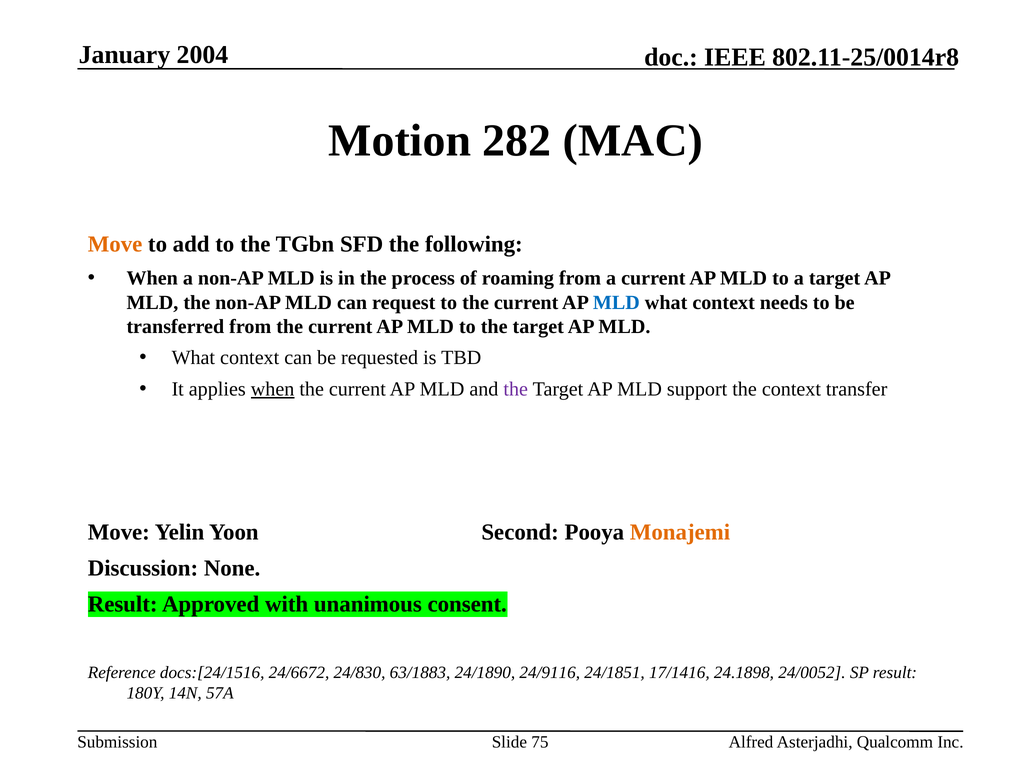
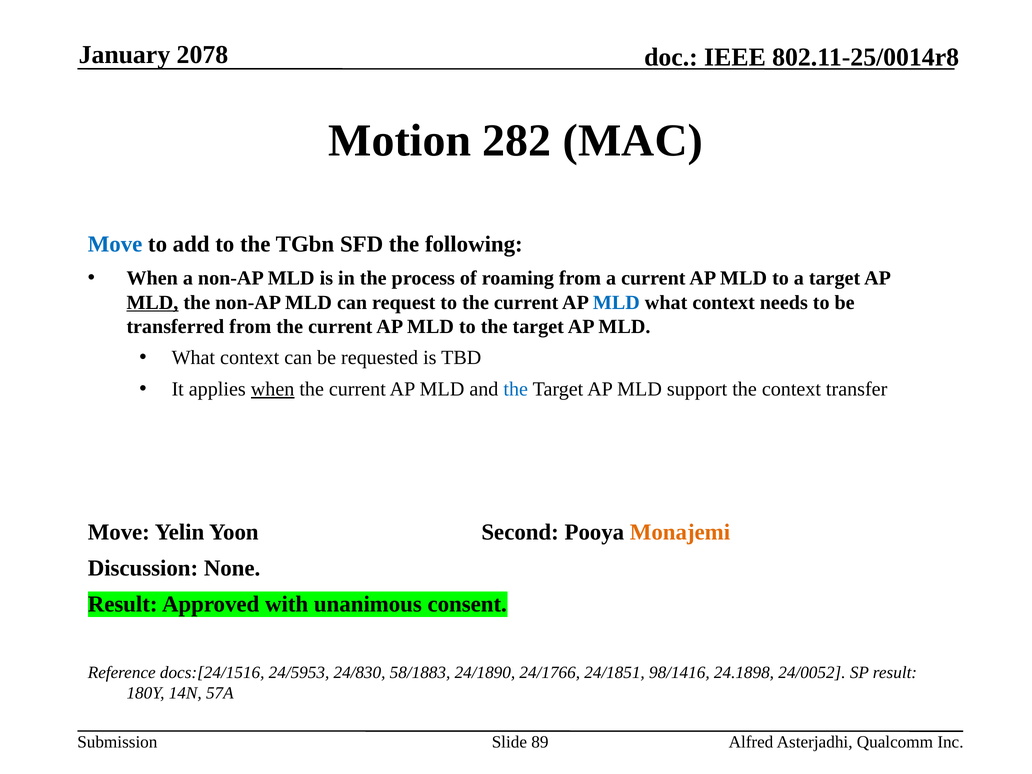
2004: 2004 -> 2078
Move at (115, 244) colour: orange -> blue
MLD at (152, 302) underline: none -> present
the at (516, 389) colour: purple -> blue
24/6672: 24/6672 -> 24/5953
63/1883: 63/1883 -> 58/1883
24/9116: 24/9116 -> 24/1766
17/1416: 17/1416 -> 98/1416
75: 75 -> 89
